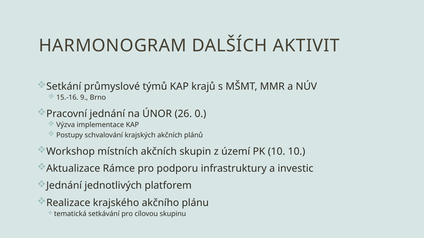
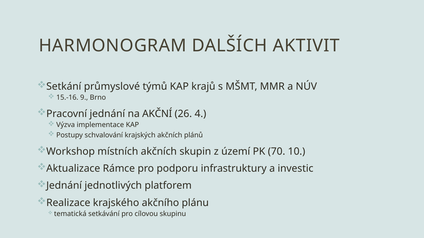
ÚNOR: ÚNOR -> AKČNÍ
0: 0 -> 4
PK 10: 10 -> 70
